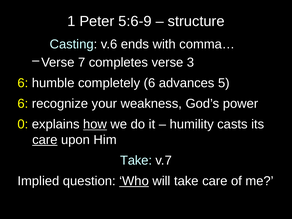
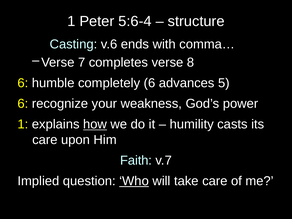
5:6-9: 5:6-9 -> 5:6-4
3: 3 -> 8
0 at (23, 124): 0 -> 1
care at (45, 140) underline: present -> none
Take at (136, 160): Take -> Faith
